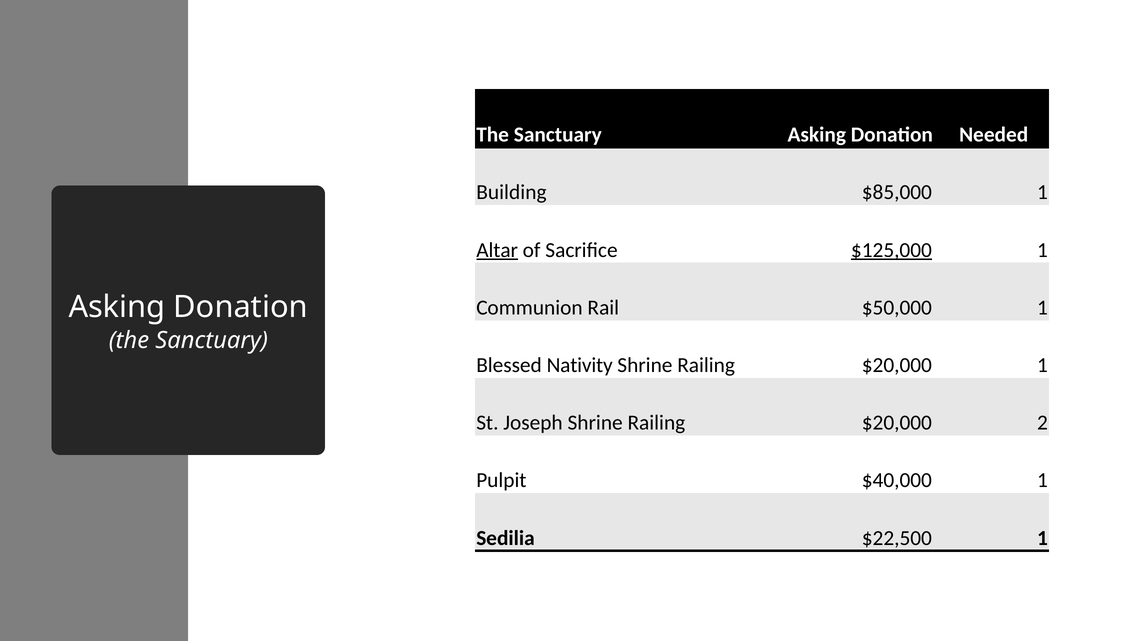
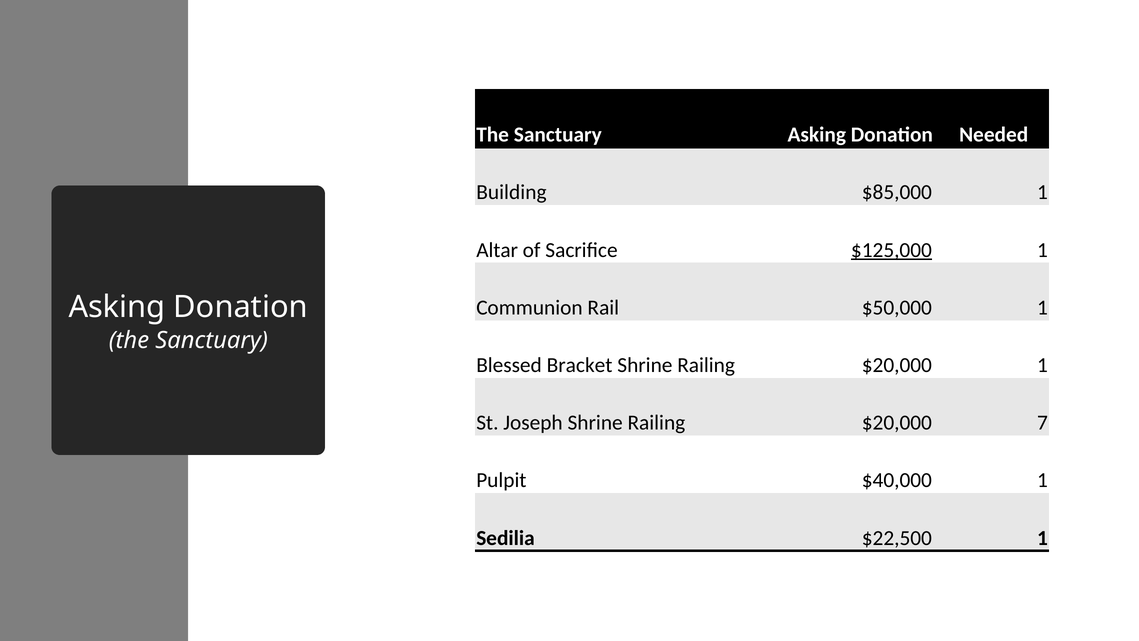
Altar underline: present -> none
Nativity: Nativity -> Bracket
2: 2 -> 7
